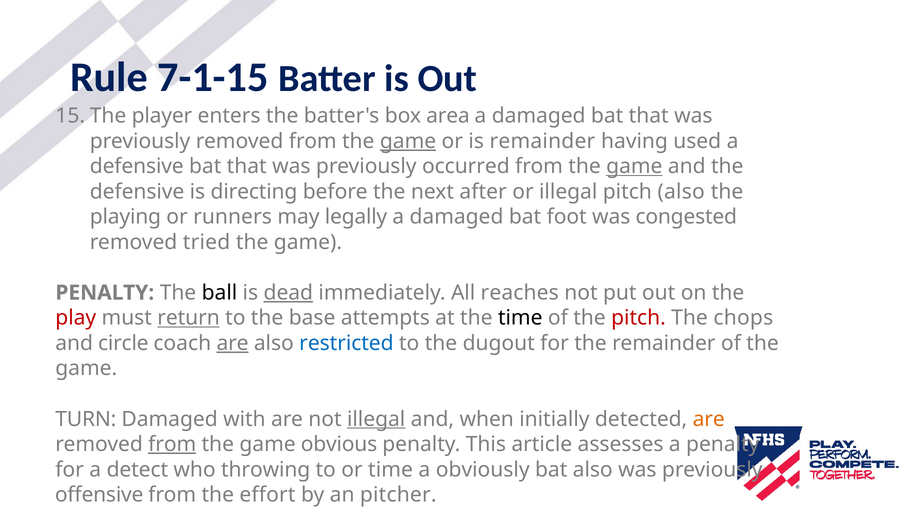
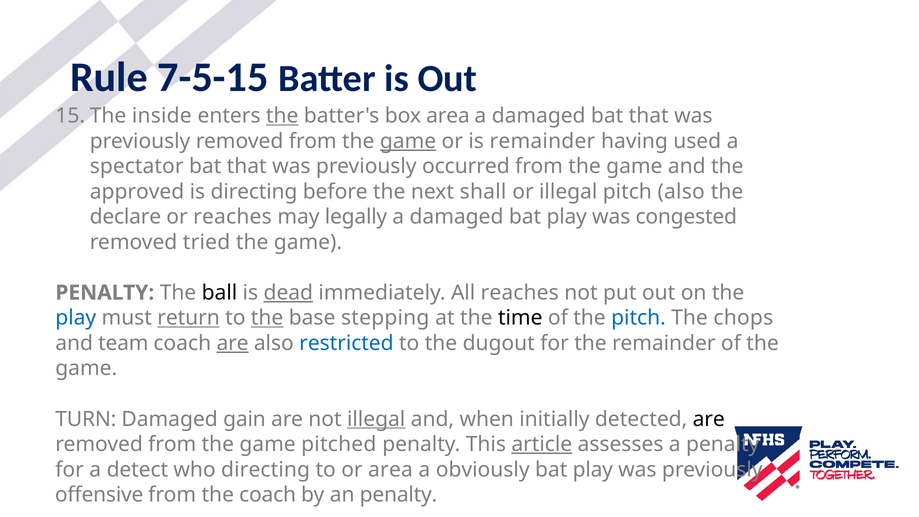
7-1-15: 7-1-15 -> 7-5-15
player: player -> inside
the at (282, 116) underline: none -> present
defensive at (137, 166): defensive -> spectator
game at (634, 166) underline: present -> none
defensive at (137, 192): defensive -> approved
after: after -> shall
playing: playing -> declare
or runners: runners -> reaches
damaged bat foot: foot -> play
play at (76, 318) colour: red -> blue
the at (267, 318) underline: none -> present
attempts: attempts -> stepping
pitch at (639, 318) colour: red -> blue
circle: circle -> team
with: with -> gain
are at (709, 419) colour: orange -> black
from at (172, 444) underline: present -> none
obvious: obvious -> pitched
article underline: none -> present
who throwing: throwing -> directing
or time: time -> area
also at (593, 470): also -> play
the effort: effort -> coach
an pitcher: pitcher -> penalty
